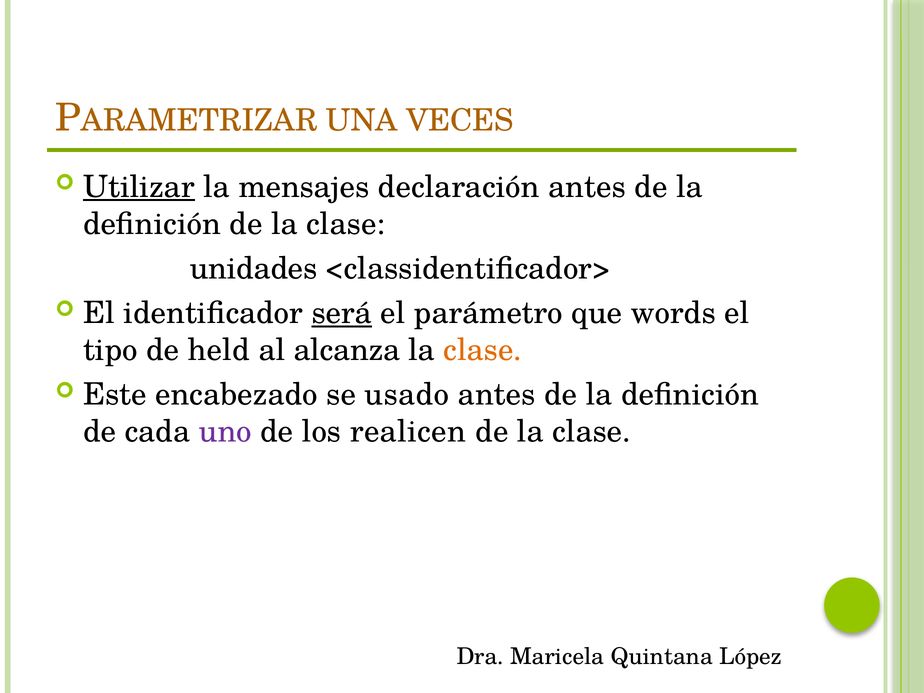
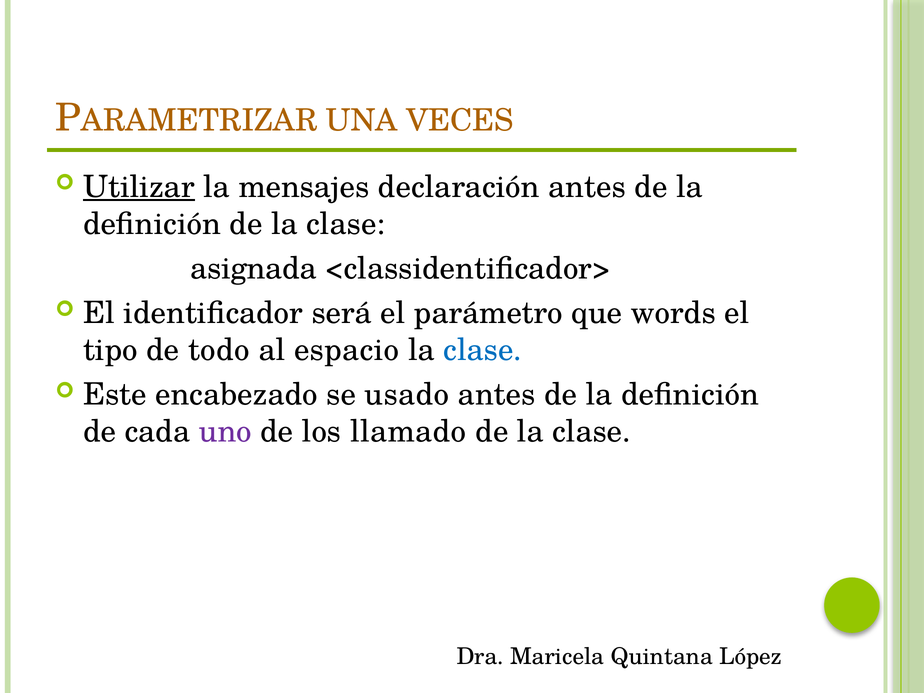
unidades: unidades -> asignada
será underline: present -> none
held: held -> todo
alcanza: alcanza -> espacio
clase at (483, 350) colour: orange -> blue
realicen: realicen -> llamado
